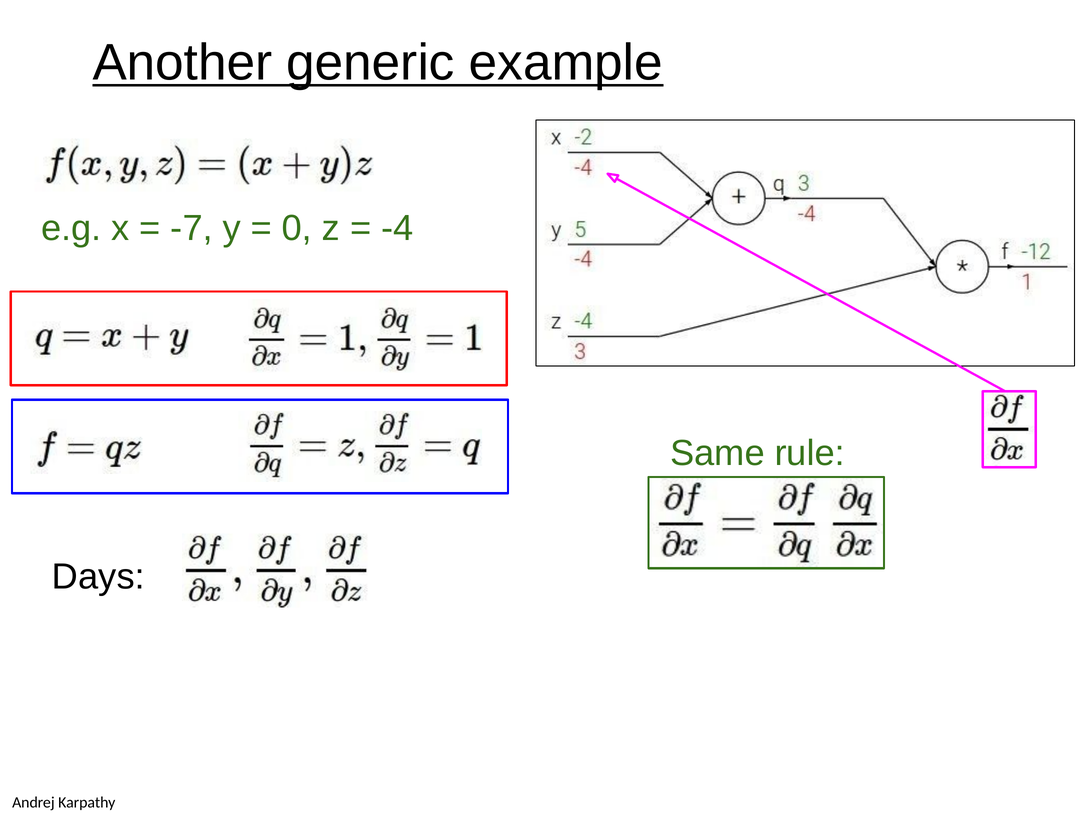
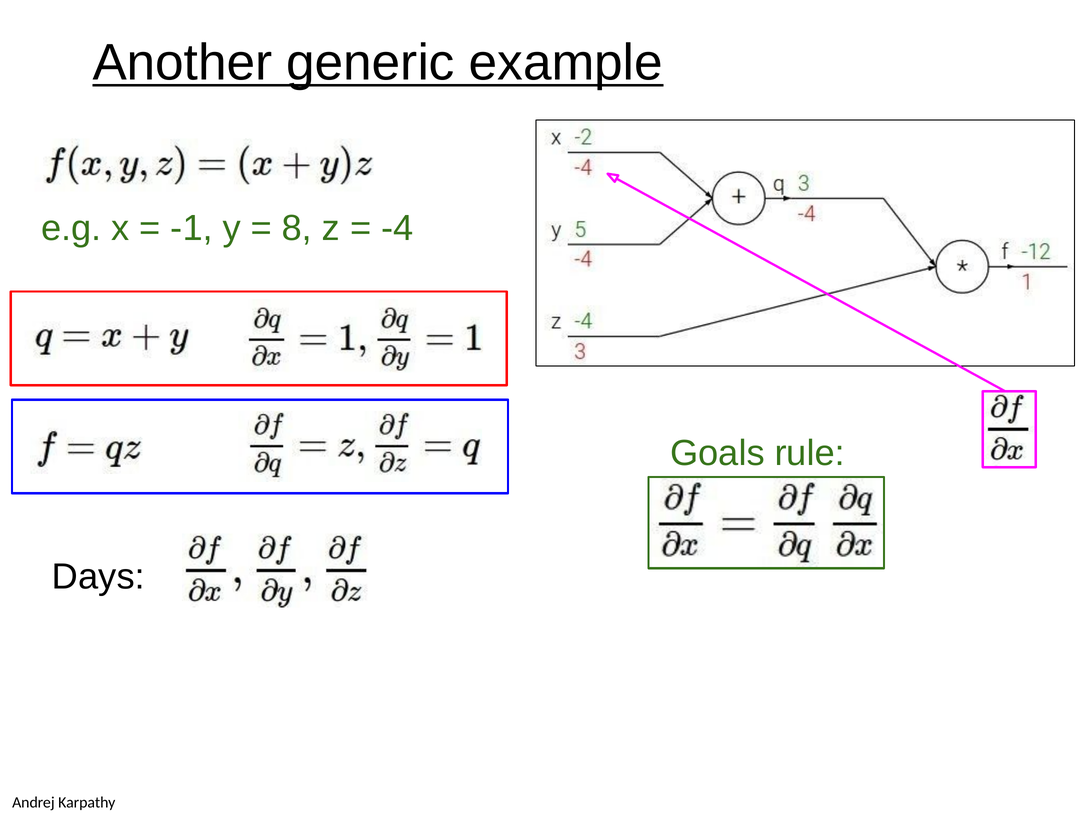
-7: -7 -> -1
0: 0 -> 8
Same: Same -> Goals
